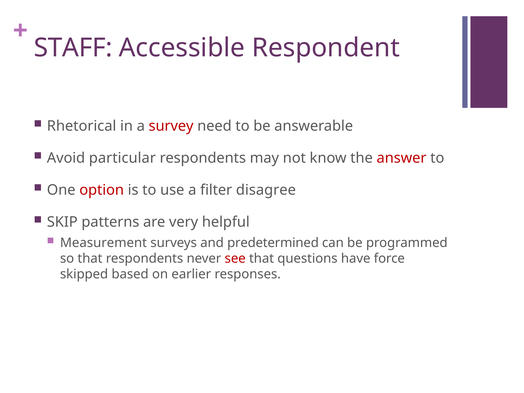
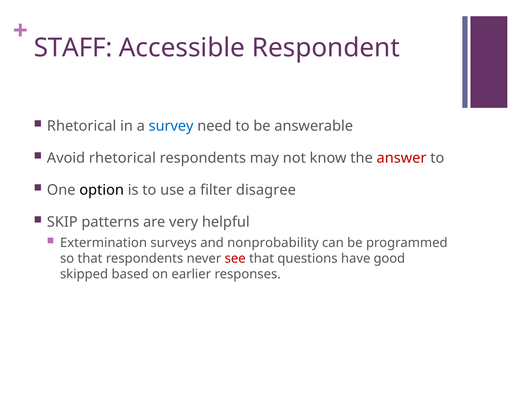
survey colour: red -> blue
Avoid particular: particular -> rhetorical
option colour: red -> black
Measurement: Measurement -> Extermination
predetermined: predetermined -> nonprobability
force: force -> good
